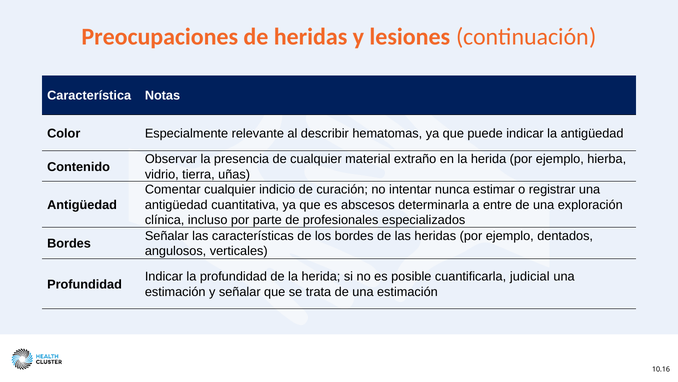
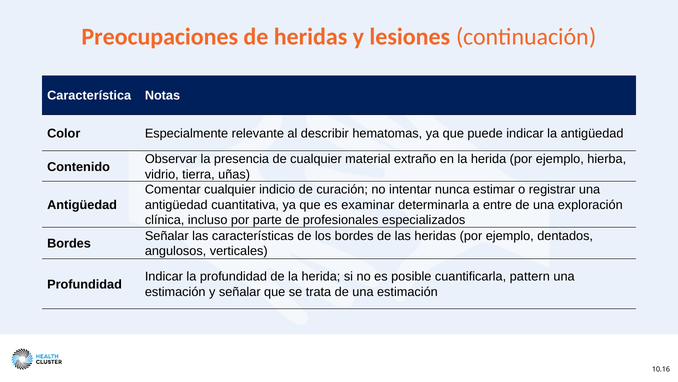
abscesos: abscesos -> examinar
judicial: judicial -> pattern
